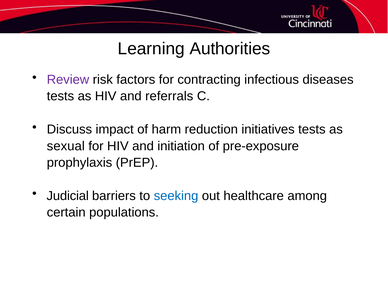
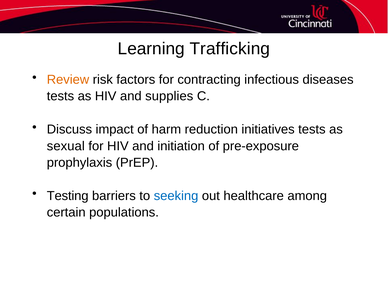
Authorities: Authorities -> Trafficking
Review colour: purple -> orange
referrals: referrals -> supplies
Judicial: Judicial -> Testing
